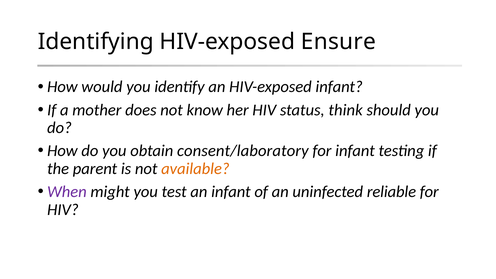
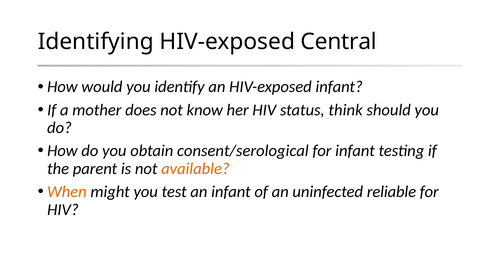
Ensure: Ensure -> Central
consent/laboratory: consent/laboratory -> consent/serological
When colour: purple -> orange
